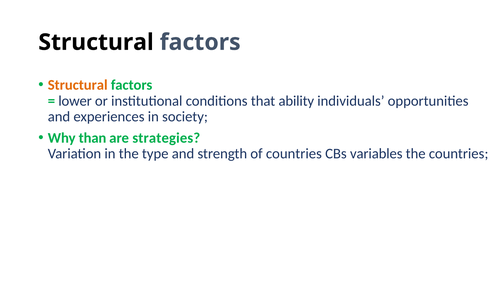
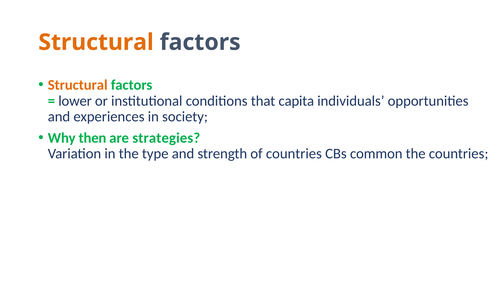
Structural at (96, 42) colour: black -> orange
ability: ability -> capita
than: than -> then
variables: variables -> common
